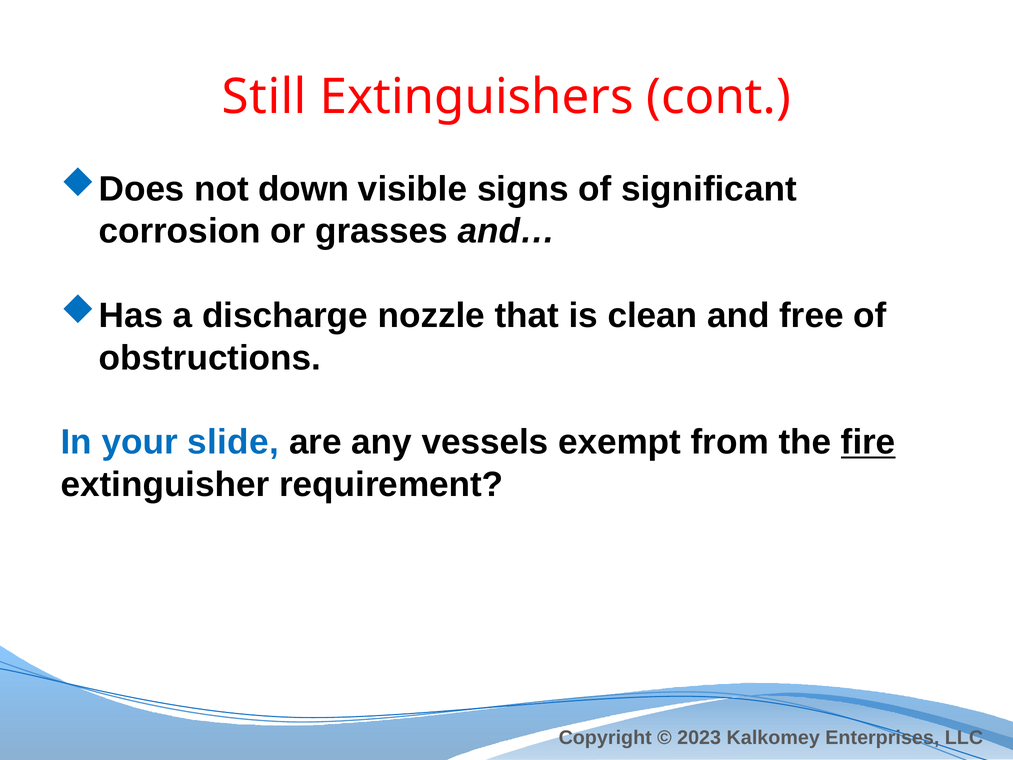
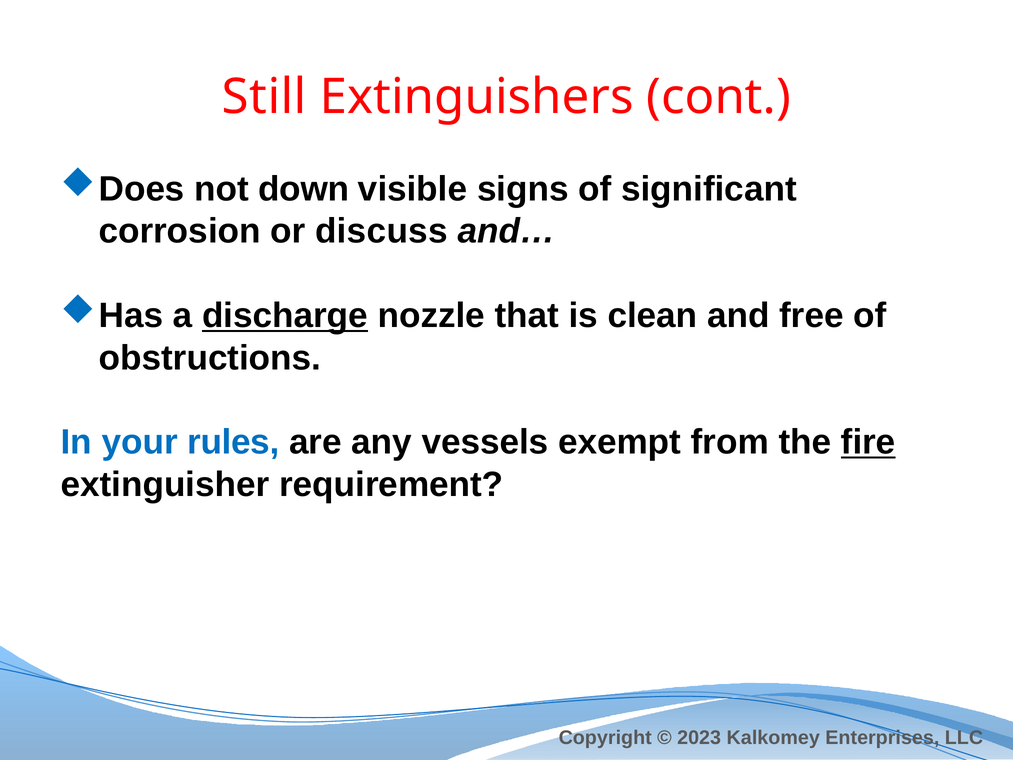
grasses: grasses -> discuss
discharge underline: none -> present
slide: slide -> rules
